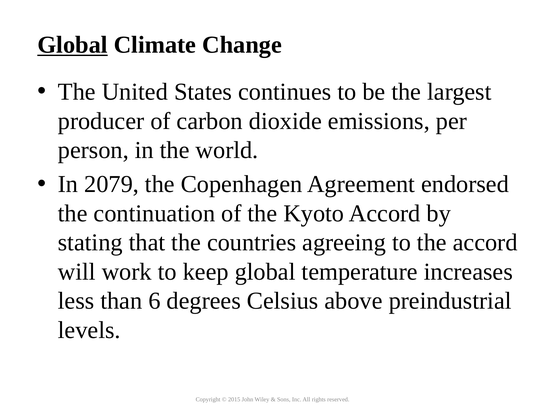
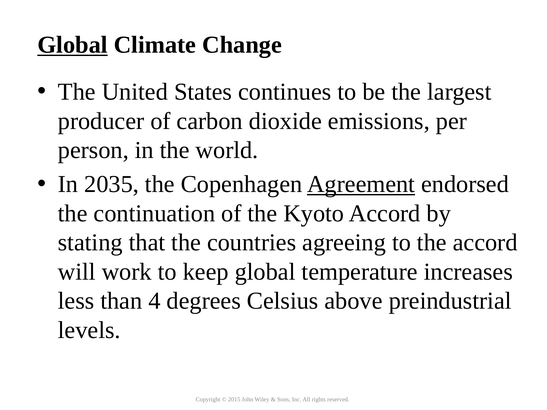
2079: 2079 -> 2035
Agreement underline: none -> present
6: 6 -> 4
